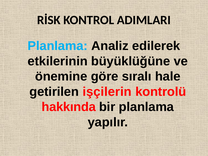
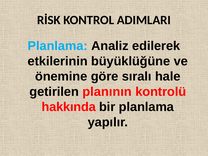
işçilerin: işçilerin -> planının
